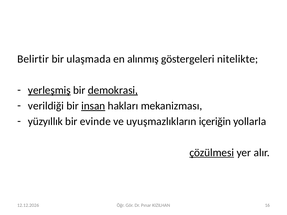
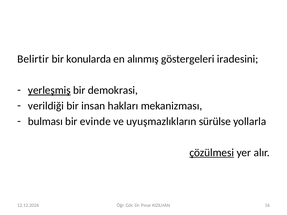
ulaşmada: ulaşmada -> konularda
nitelikte: nitelikte -> iradesini
demokrasi underline: present -> none
insan underline: present -> none
yüzyıllık: yüzyıllık -> bulması
içeriğin: içeriğin -> sürülse
